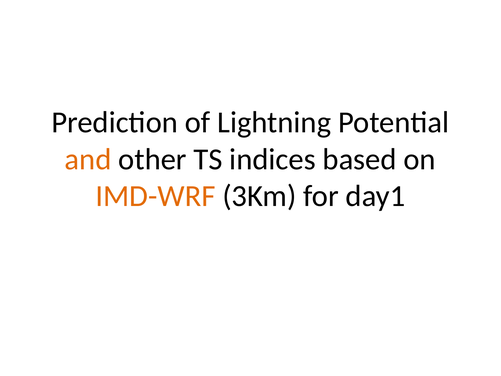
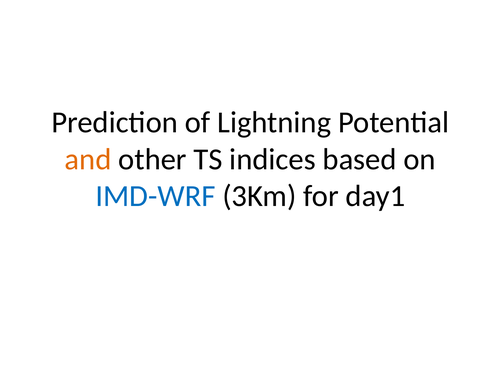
IMD-WRF colour: orange -> blue
